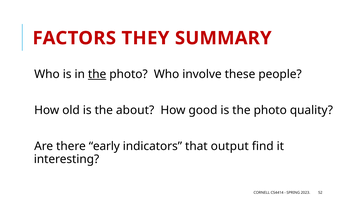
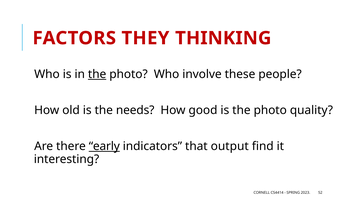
SUMMARY: SUMMARY -> THINKING
about: about -> needs
early underline: none -> present
